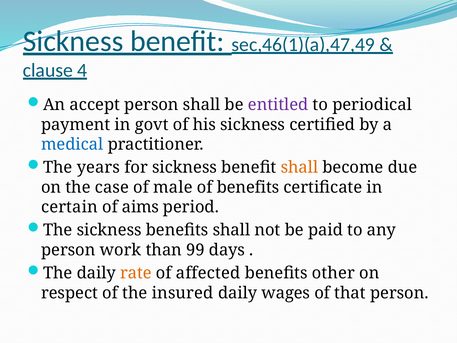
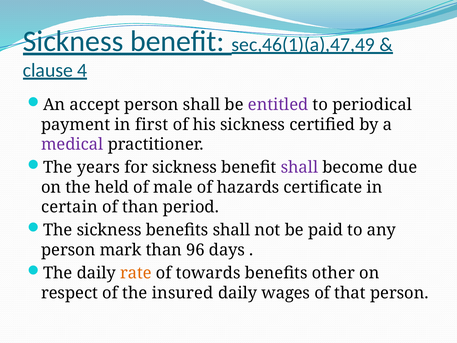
govt: govt -> first
medical colour: blue -> purple
shall at (299, 167) colour: orange -> purple
case: case -> held
of benefits: benefits -> hazards
of aims: aims -> than
work: work -> mark
99: 99 -> 96
affected: affected -> towards
